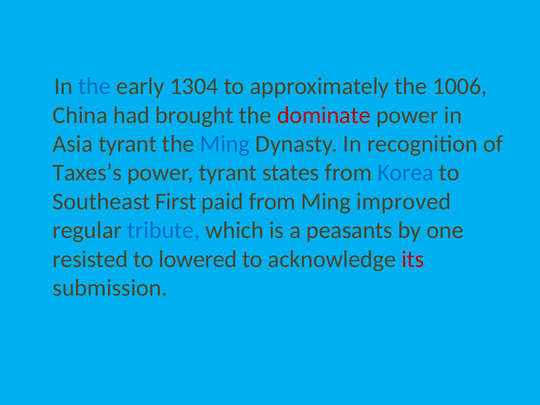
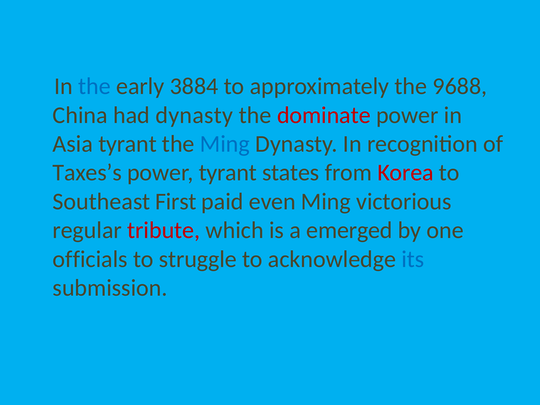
1304: 1304 -> 3884
1006: 1006 -> 9688
had brought: brought -> dynasty
Korea colour: blue -> red
paid from: from -> even
improved: improved -> victorious
tribute colour: blue -> red
peasants: peasants -> emerged
resisted: resisted -> officials
lowered: lowered -> struggle
its colour: red -> blue
